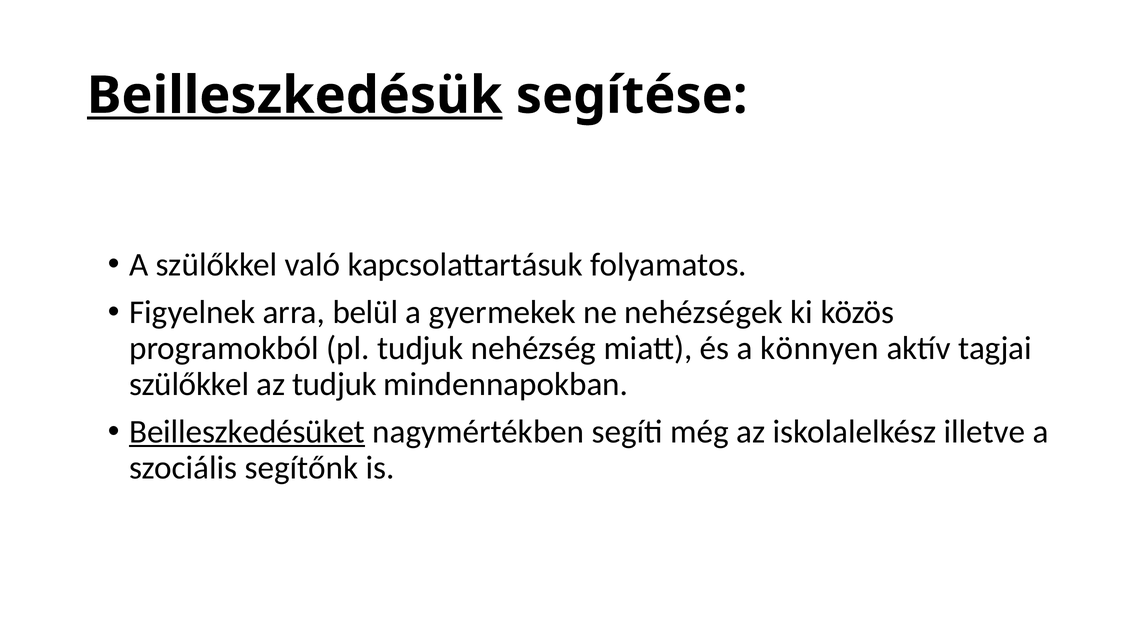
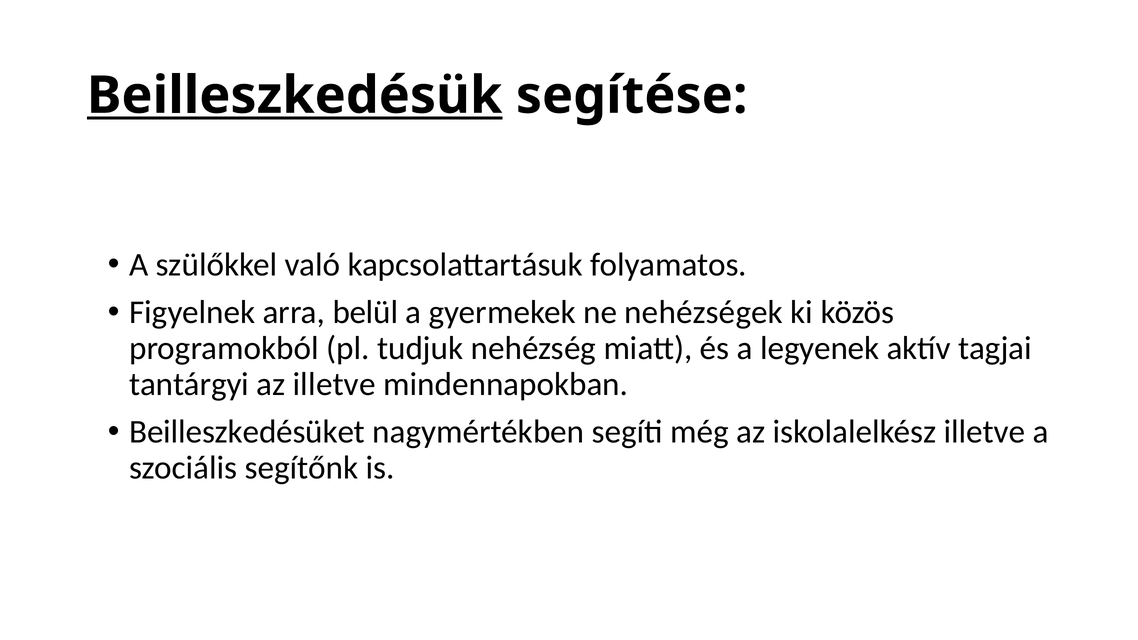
könnyen: könnyen -> legyenek
szülőkkel at (189, 384): szülőkkel -> tantárgyi
az tudjuk: tudjuk -> illetve
Beilleszkedésüket underline: present -> none
